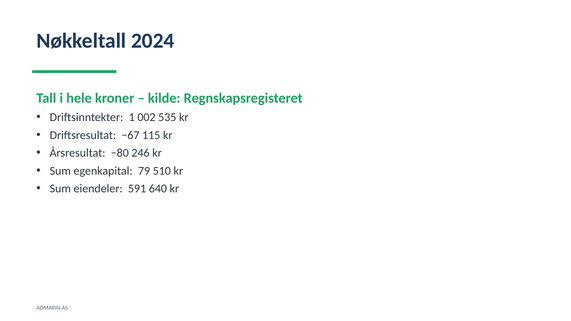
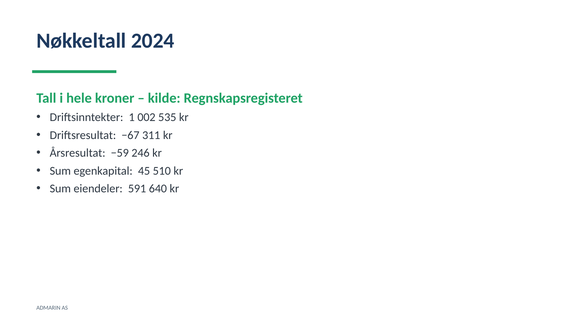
115: 115 -> 311
−80: −80 -> −59
79: 79 -> 45
